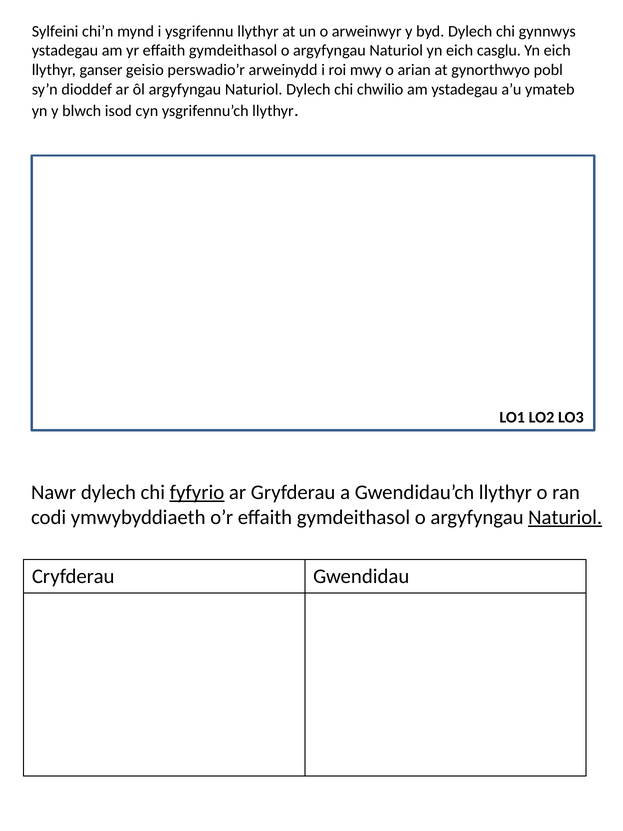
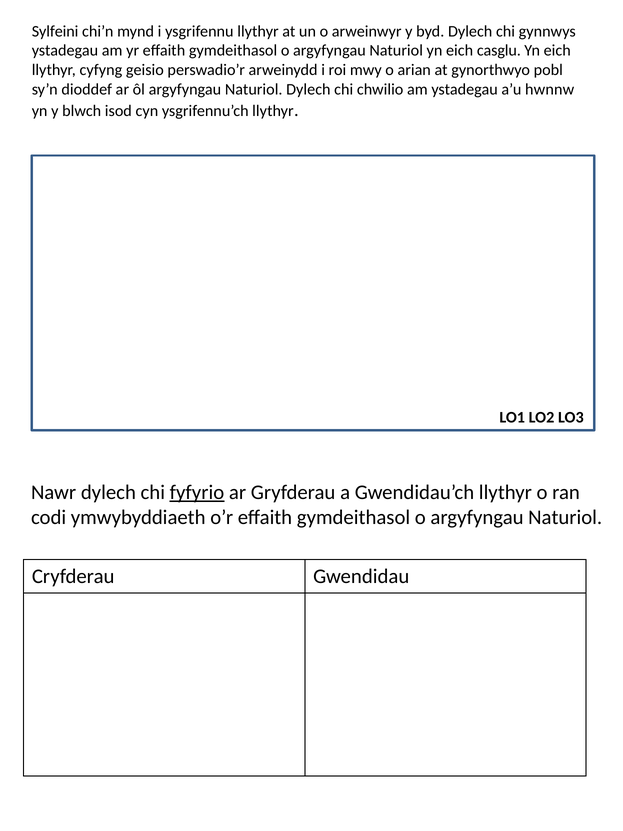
ganser: ganser -> cyfyng
ymateb: ymateb -> hwnnw
Naturiol at (565, 517) underline: present -> none
